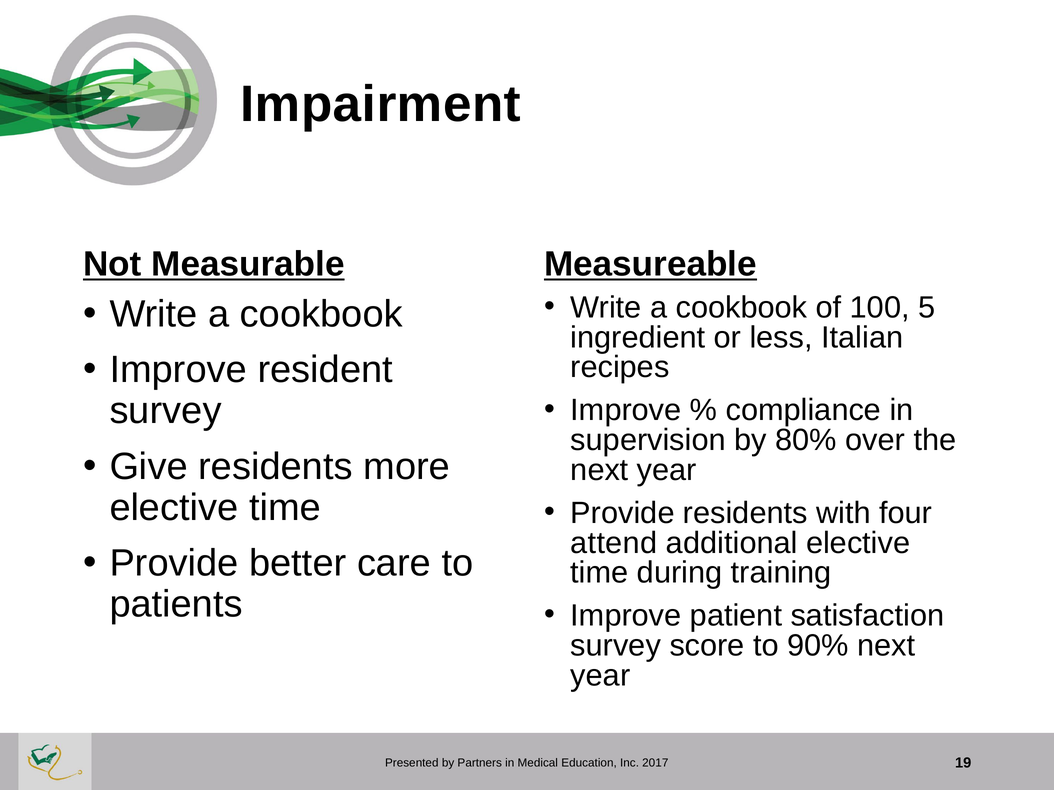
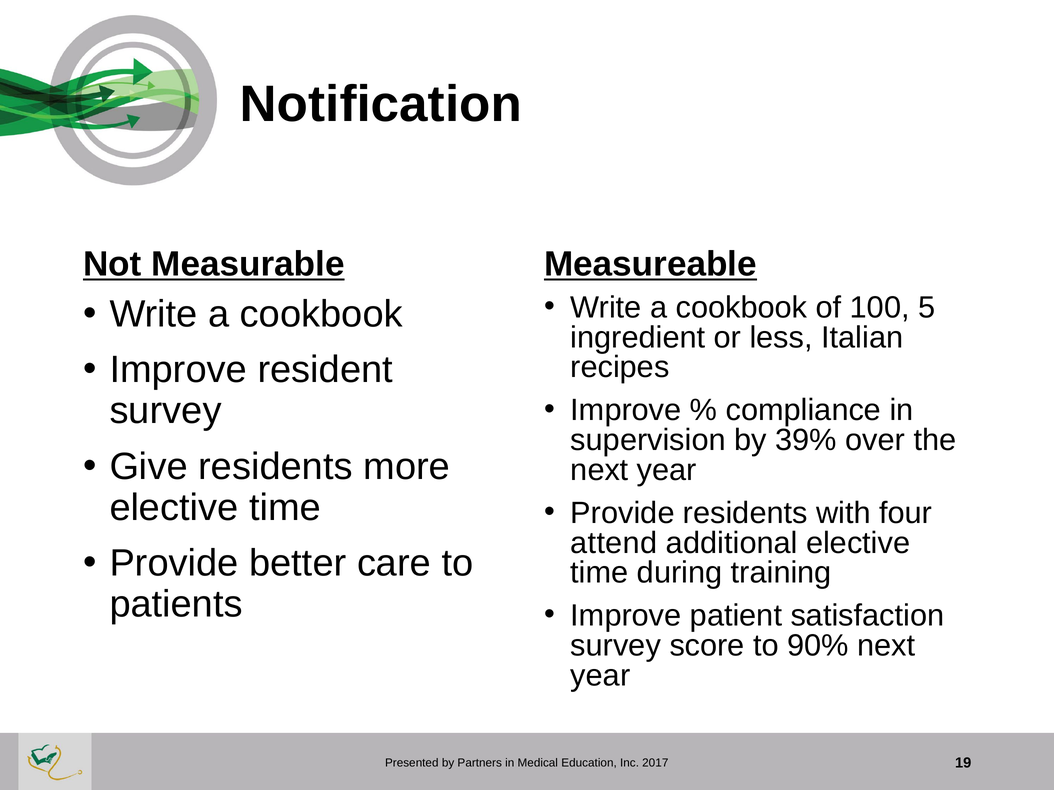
Impairment: Impairment -> Notification
80%: 80% -> 39%
